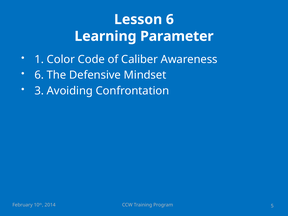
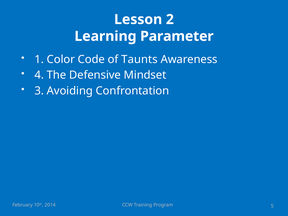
Lesson 6: 6 -> 2
Caliber: Caliber -> Taunts
6 at (39, 75): 6 -> 4
